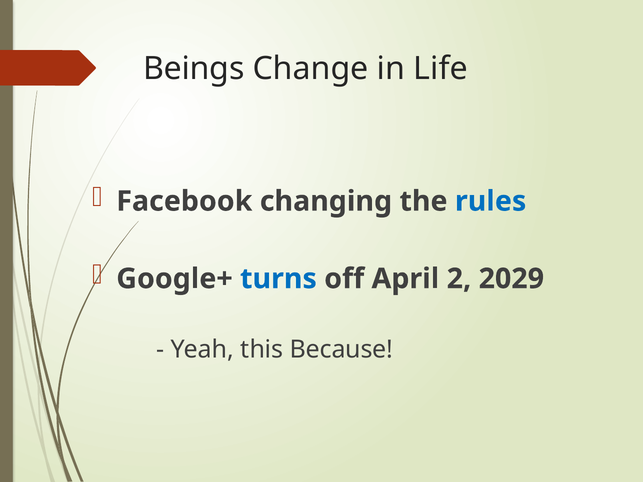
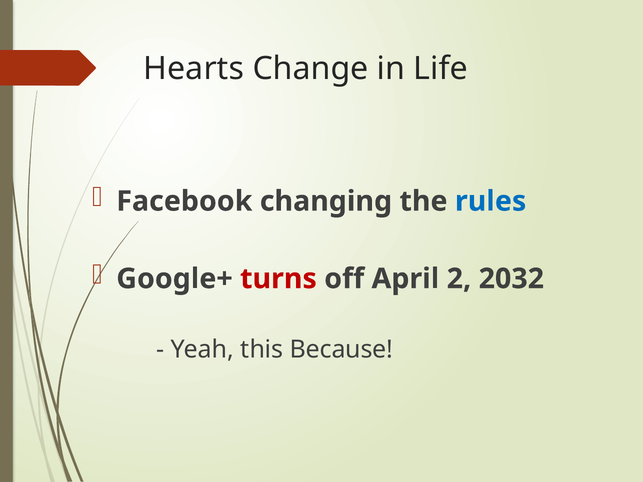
Beings: Beings -> Hearts
turns colour: blue -> red
2029: 2029 -> 2032
